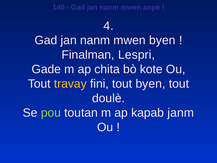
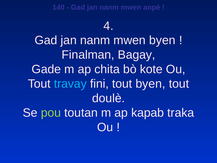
Lespri: Lespri -> Bagay
travay colour: yellow -> light blue
janm: janm -> traka
